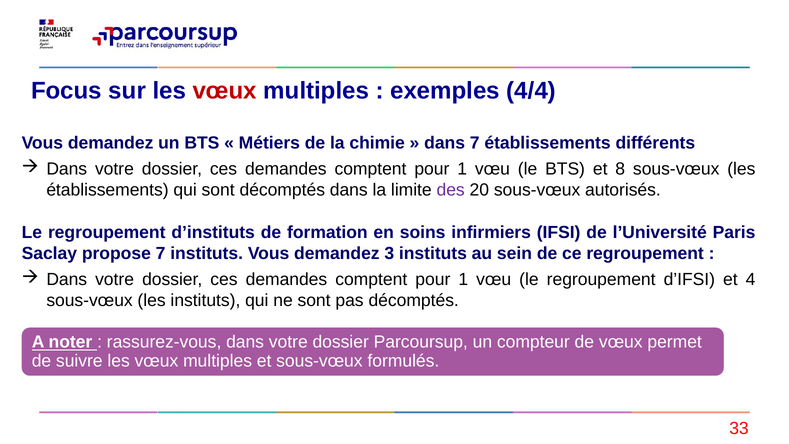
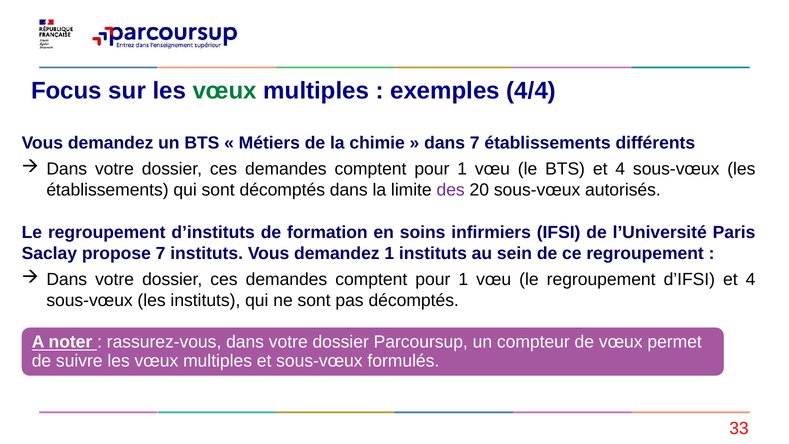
vœux at (225, 91) colour: red -> green
BTS et 8: 8 -> 4
demandez 3: 3 -> 1
